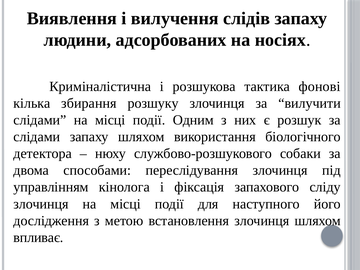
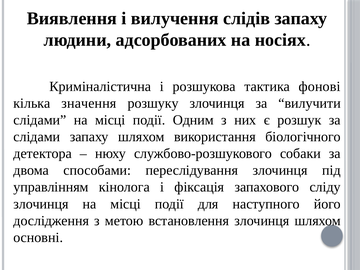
збирання: збирання -> значення
впливає: впливає -> основні
